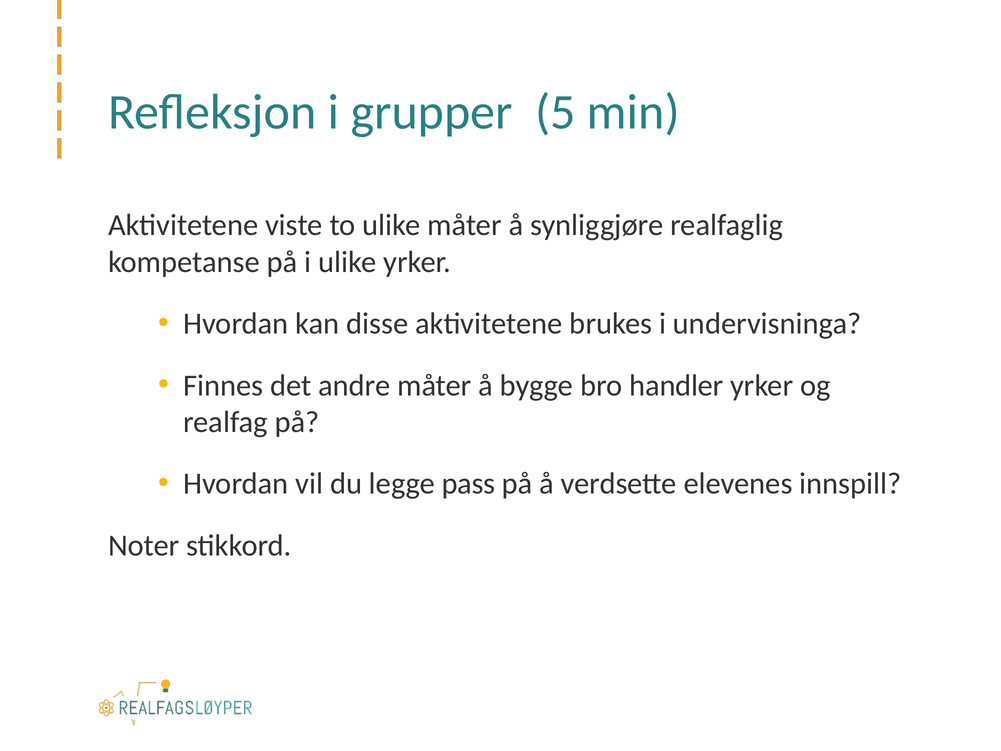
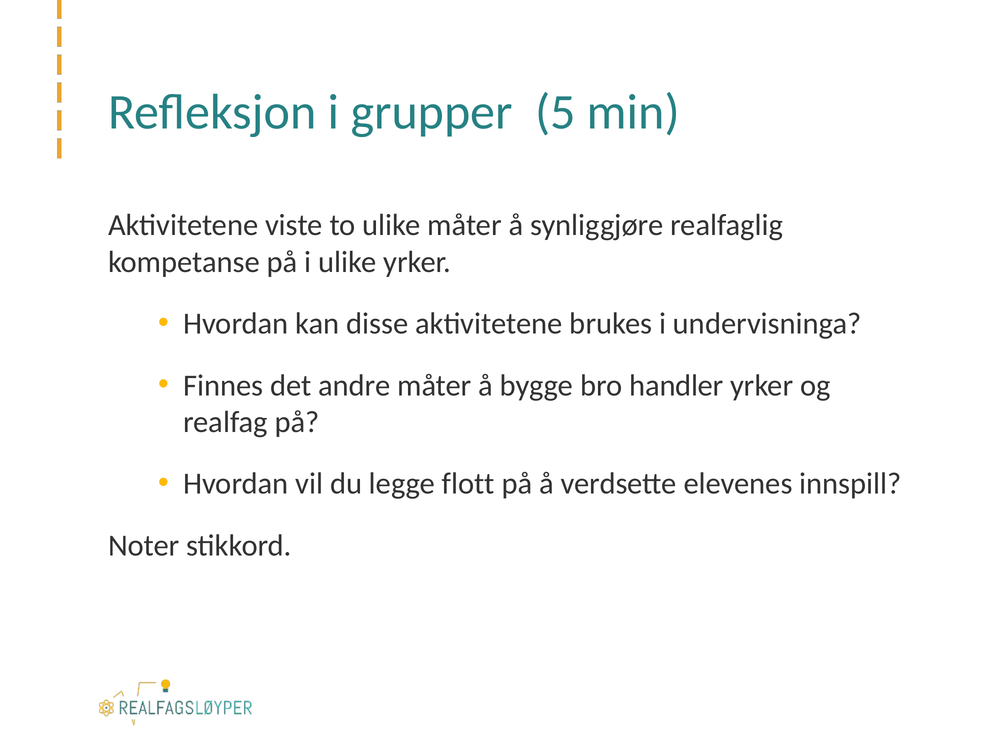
pass: pass -> flott
